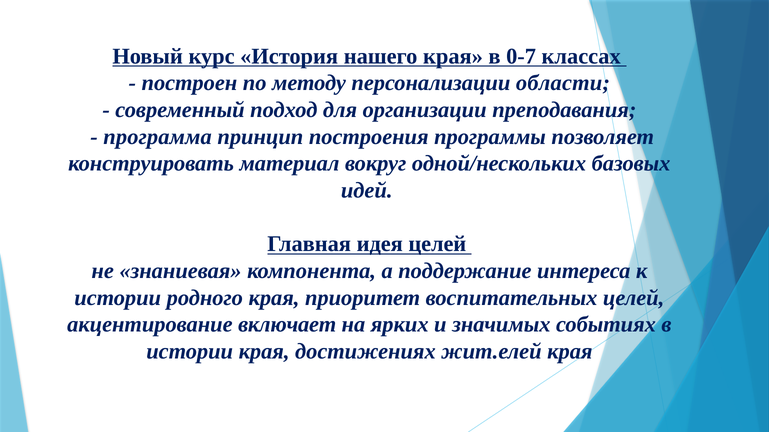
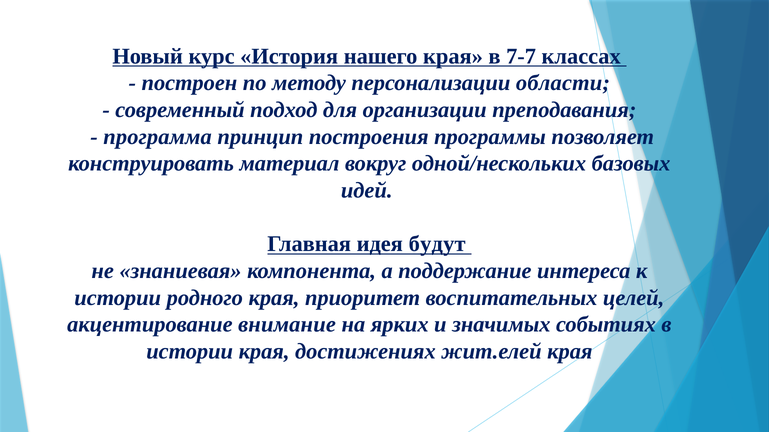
0-7: 0-7 -> 7-7
идея целей: целей -> будут
включает: включает -> внимание
